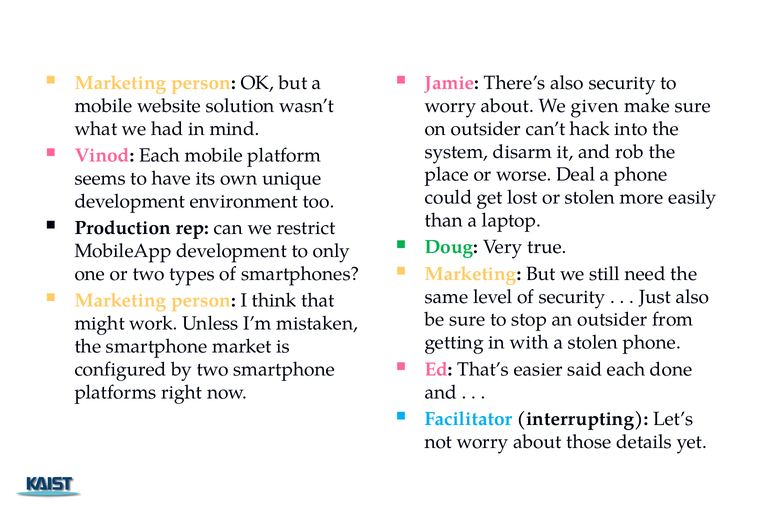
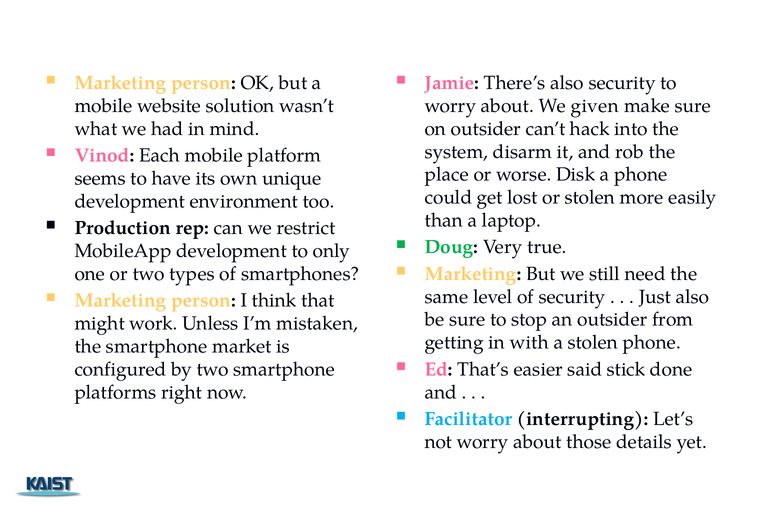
Deal: Deal -> Disk
said each: each -> stick
